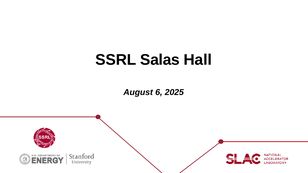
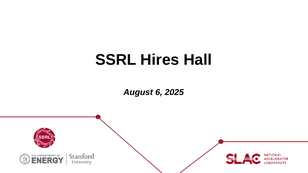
Salas: Salas -> Hires
